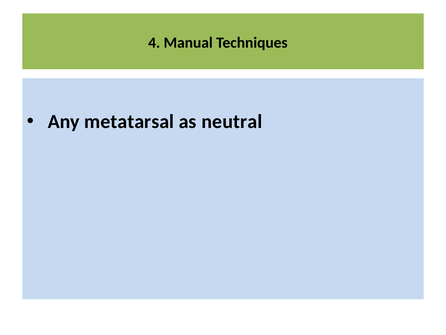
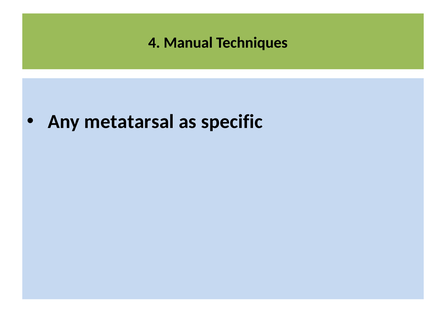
neutral: neutral -> specific
